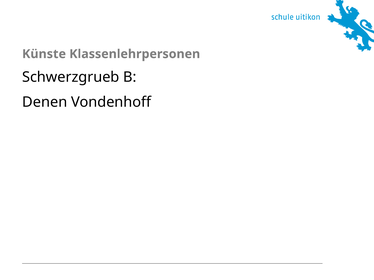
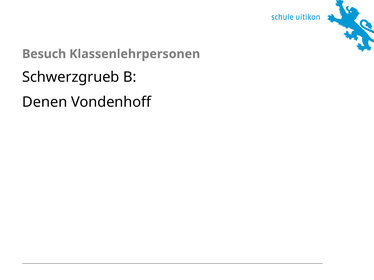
Künste: Künste -> Besuch
